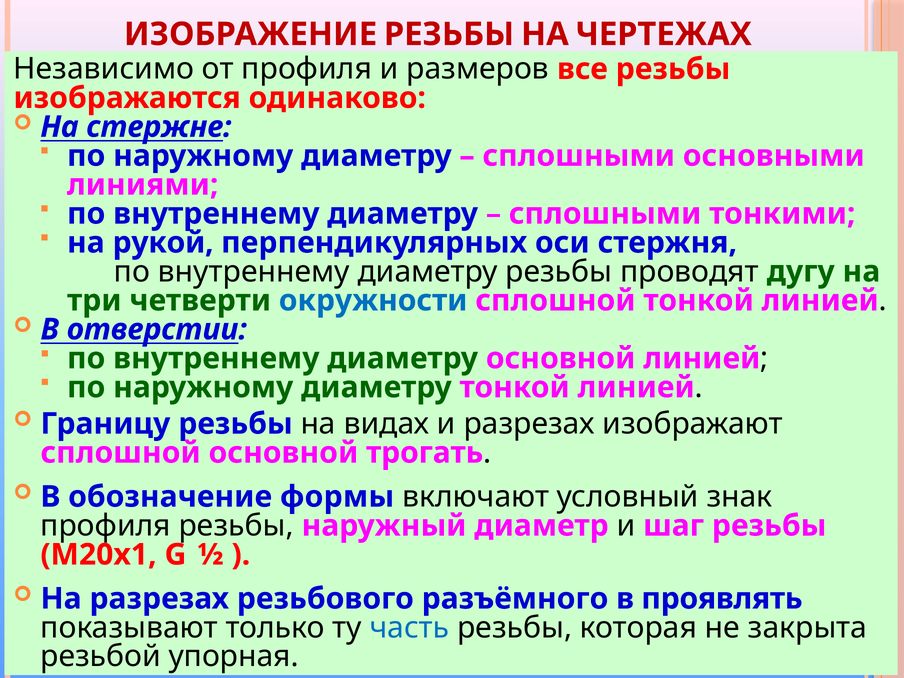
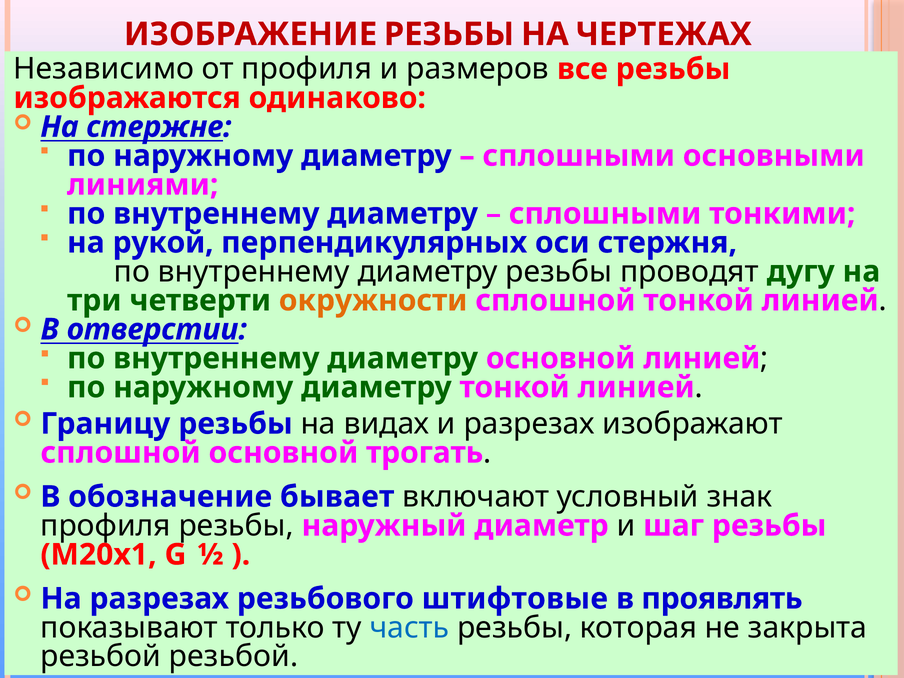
окружности colour: blue -> orange
формы: формы -> бывает
разъёмного: разъёмного -> штифтовые
резьбой упорная: упорная -> резьбой
